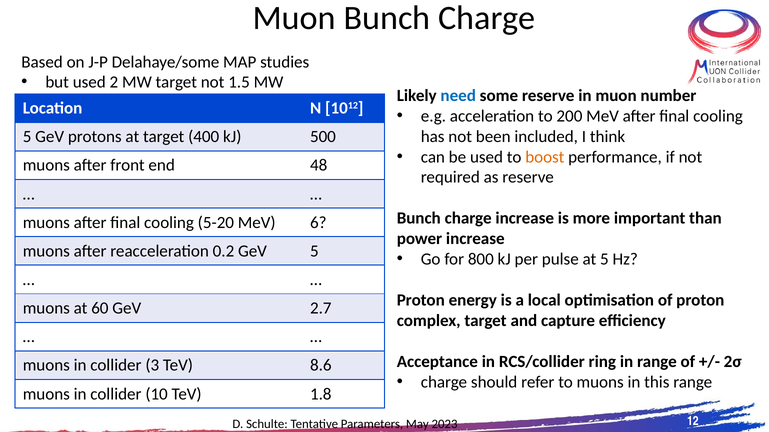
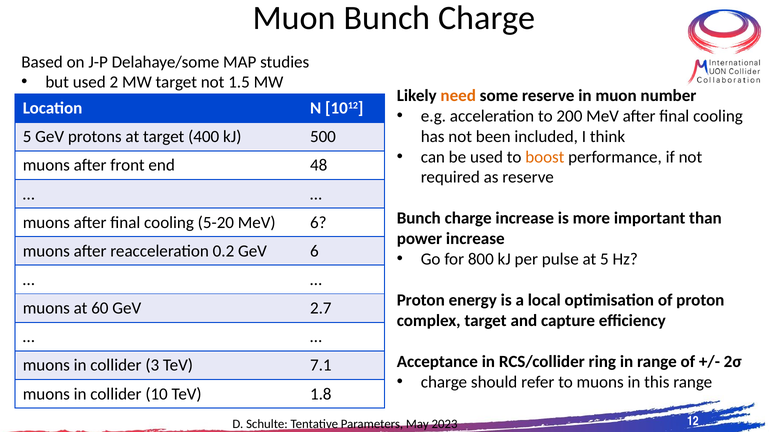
need colour: blue -> orange
GeV 5: 5 -> 6
8.6: 8.6 -> 7.1
